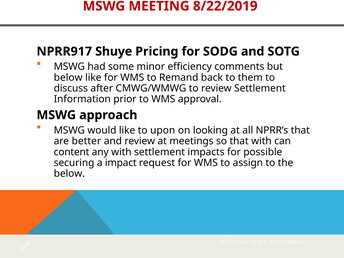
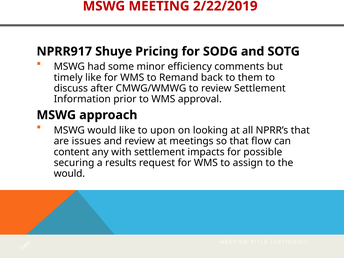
8/22/2019: 8/22/2019 -> 2/22/2019
below at (68, 78): below -> timely
better: better -> issues
that with: with -> flow
impact: impact -> results
below at (69, 174): below -> would
